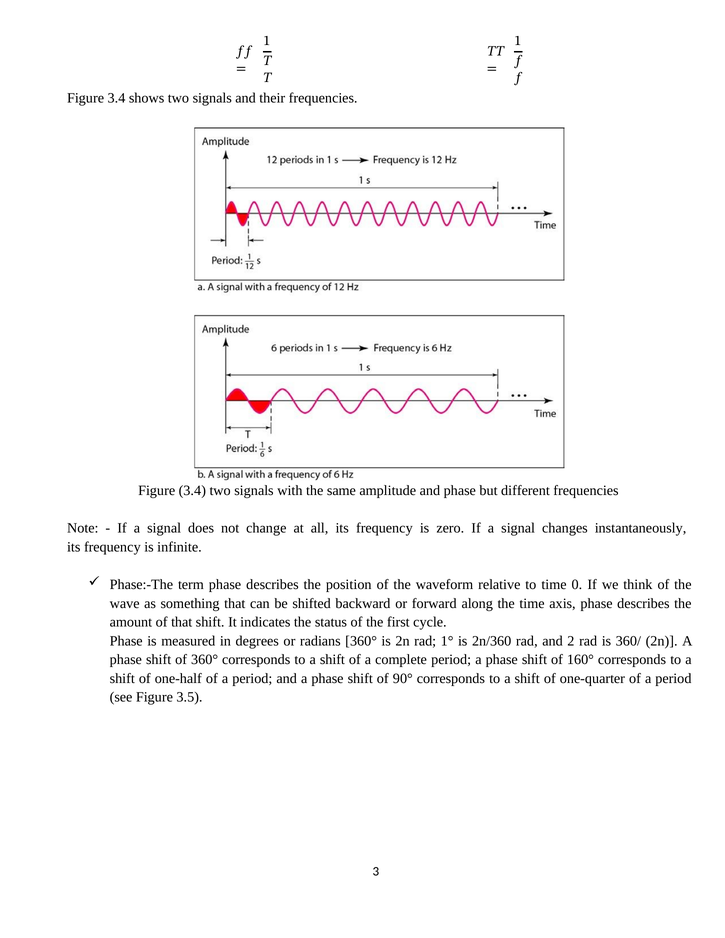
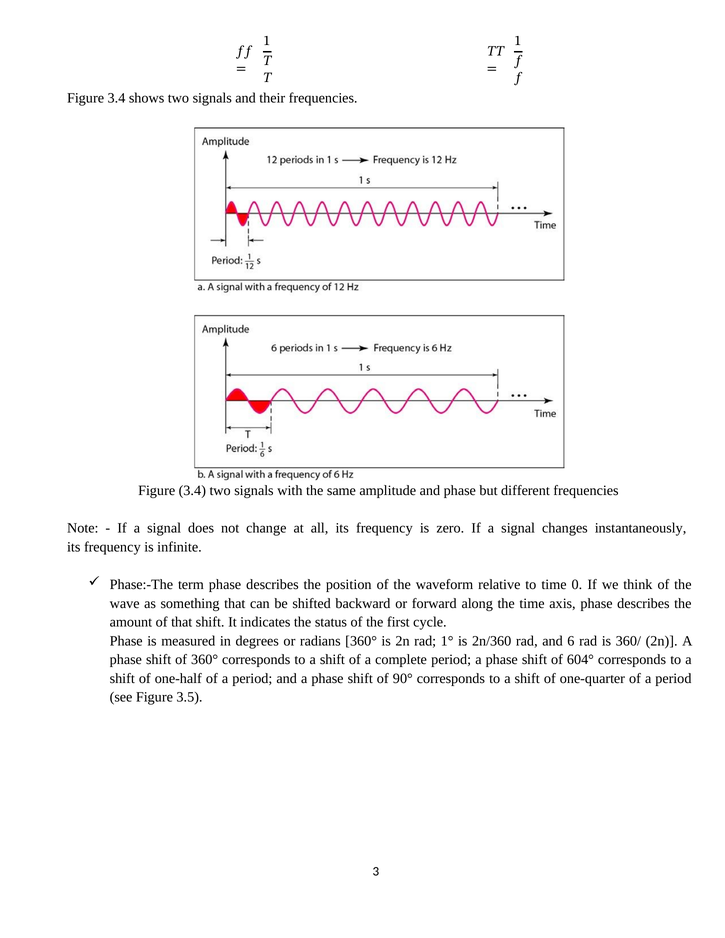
2: 2 -> 6
160°: 160° -> 604°
